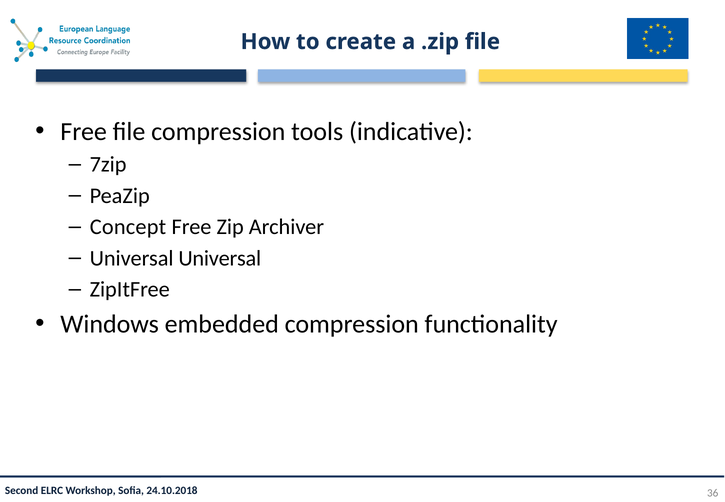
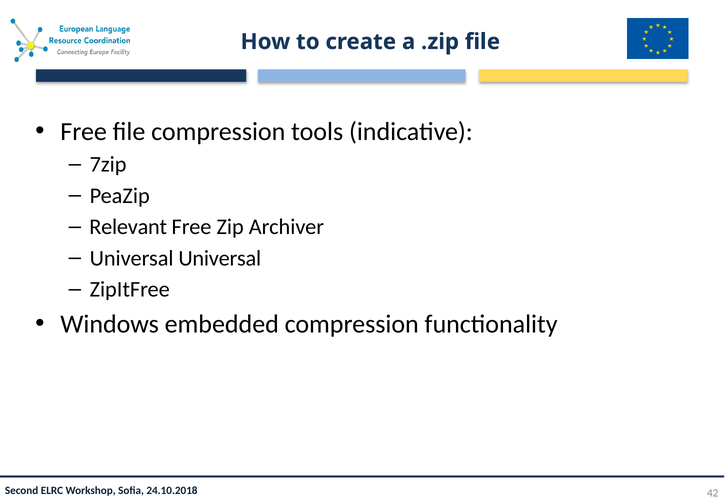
Concept: Concept -> Relevant
36: 36 -> 42
